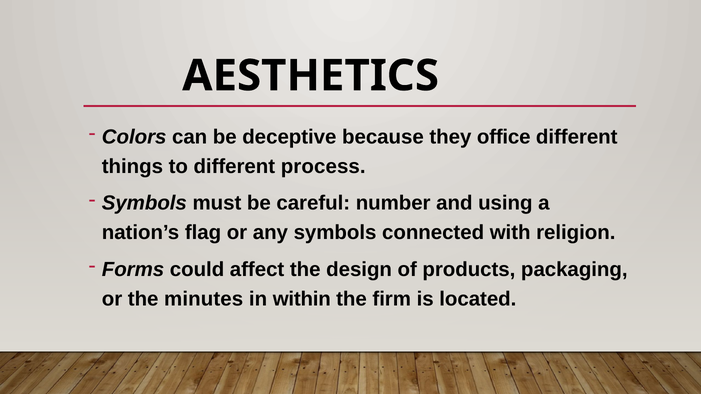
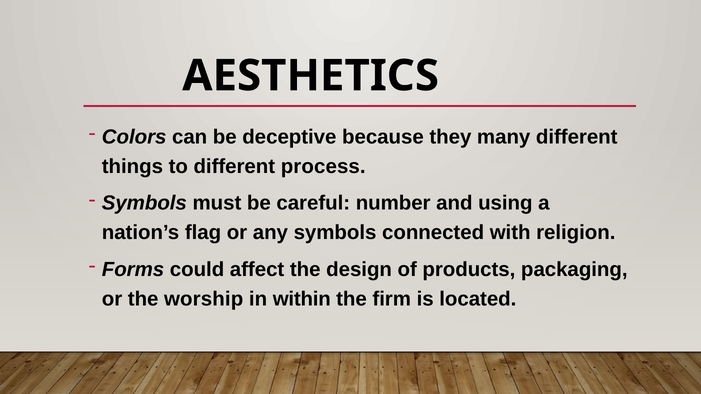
office: office -> many
minutes: minutes -> worship
